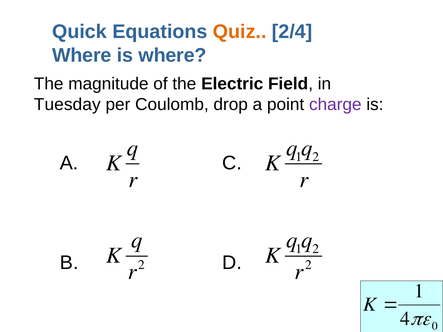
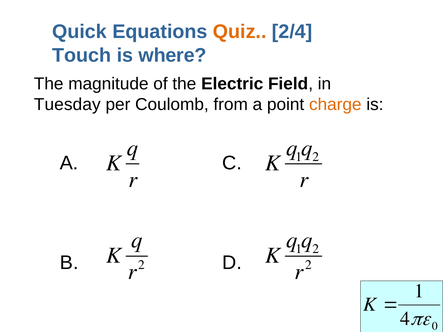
Where at (82, 55): Where -> Touch
drop: drop -> from
charge colour: purple -> orange
